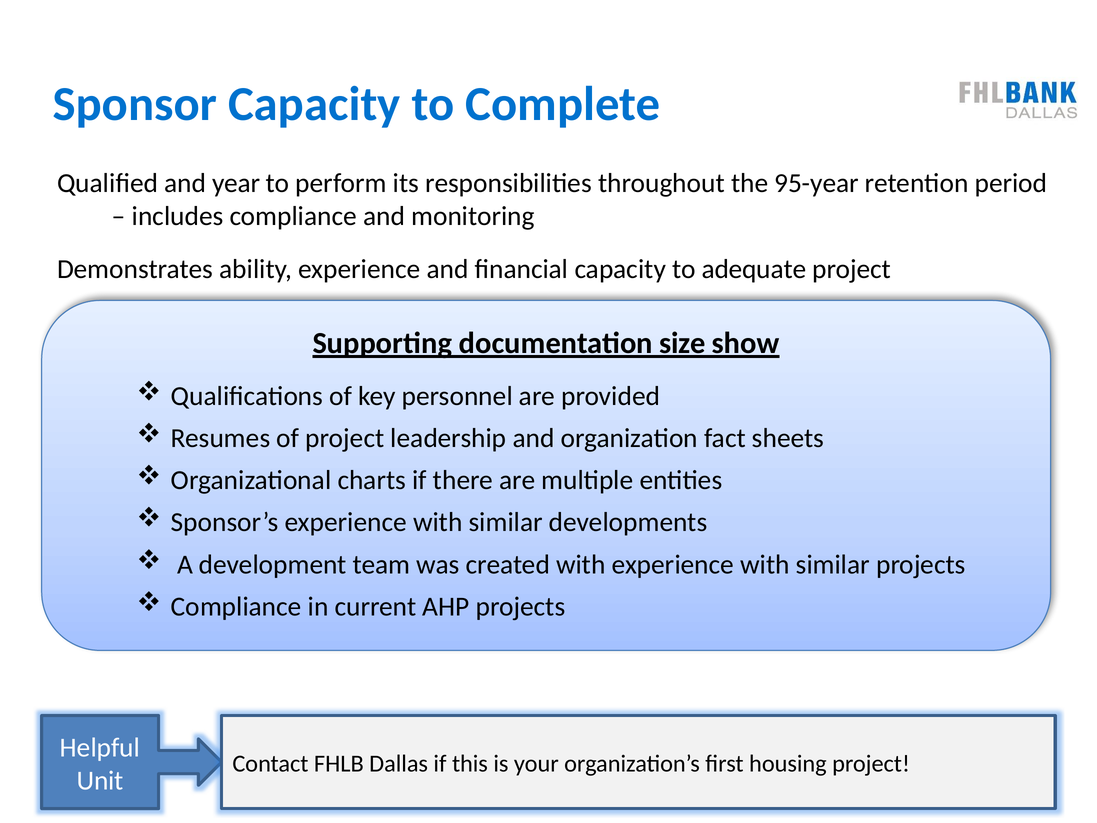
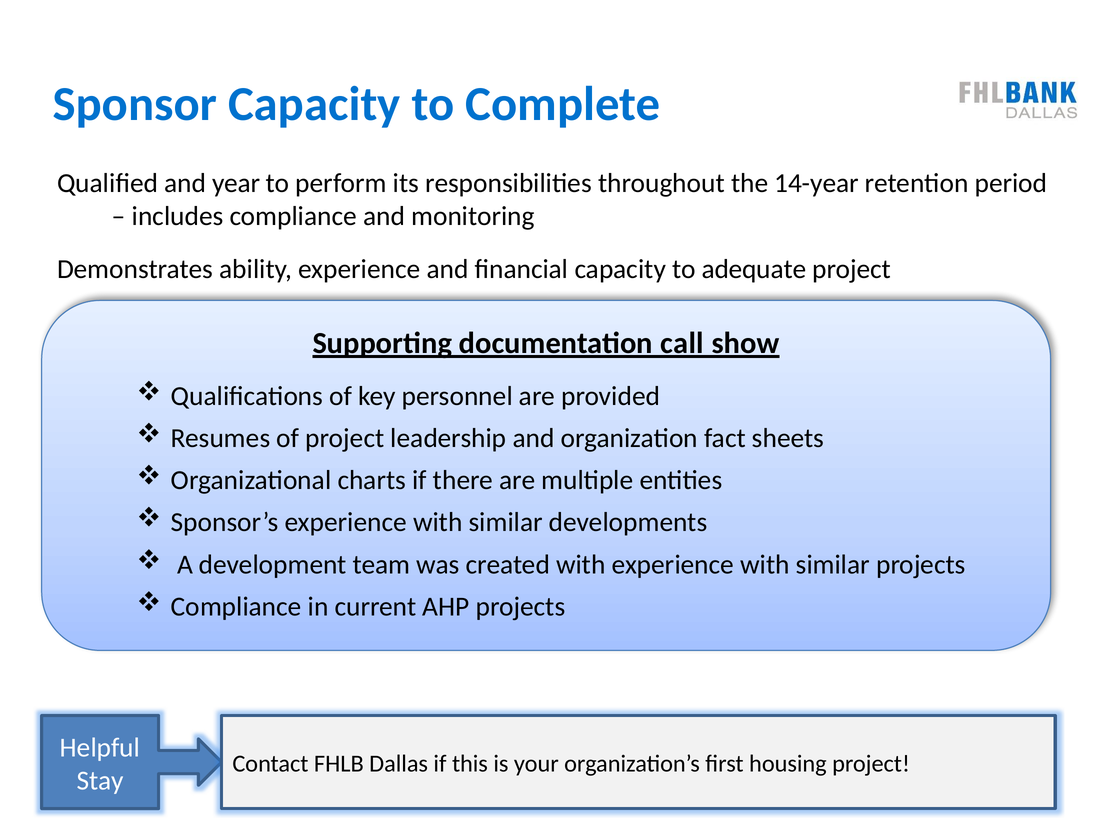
95-year: 95-year -> 14-year
size: size -> call
Unit: Unit -> Stay
